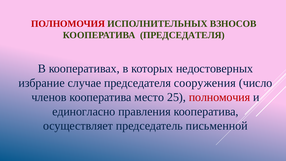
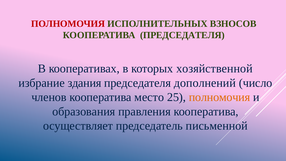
недостоверных: недостоверных -> хозяйственной
случае: случае -> здания
сооружения: сооружения -> дополнений
полномочия at (220, 97) colour: red -> orange
единогласно: единогласно -> образования
